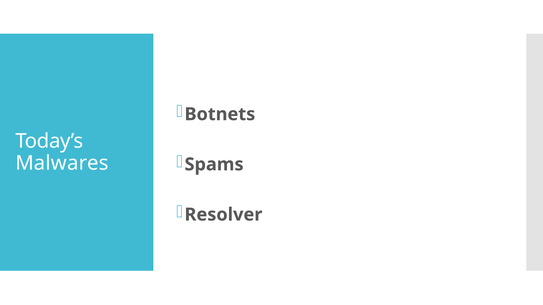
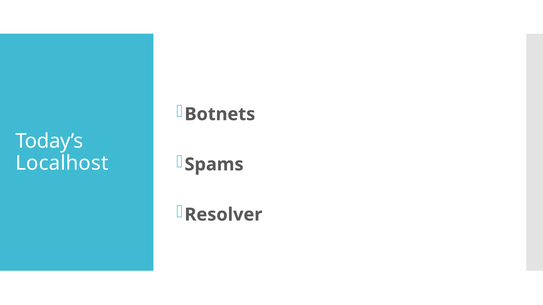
Malwares: Malwares -> Localhost
